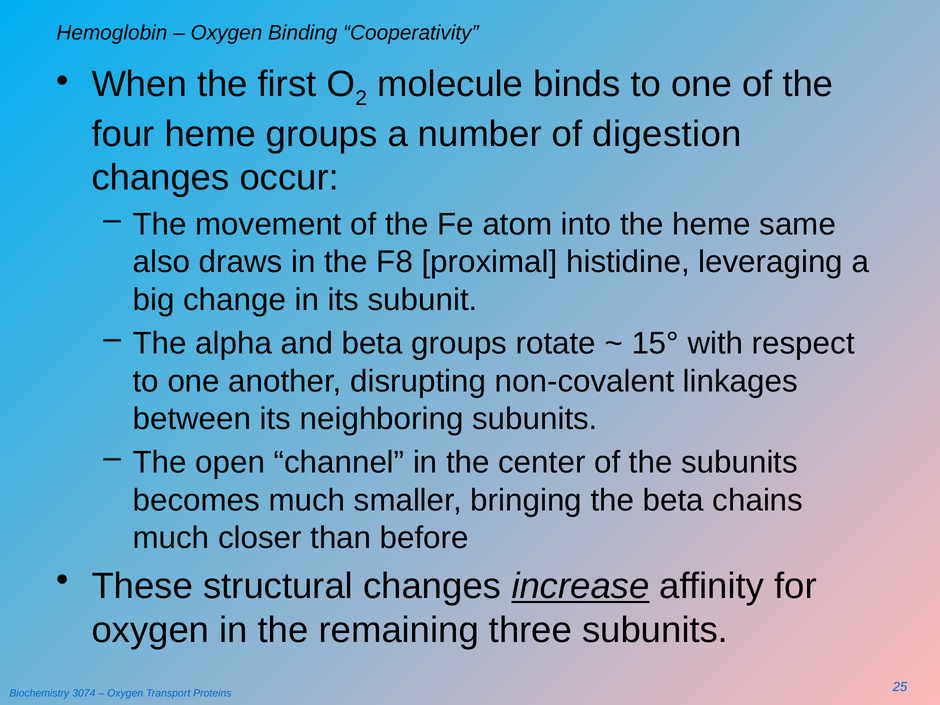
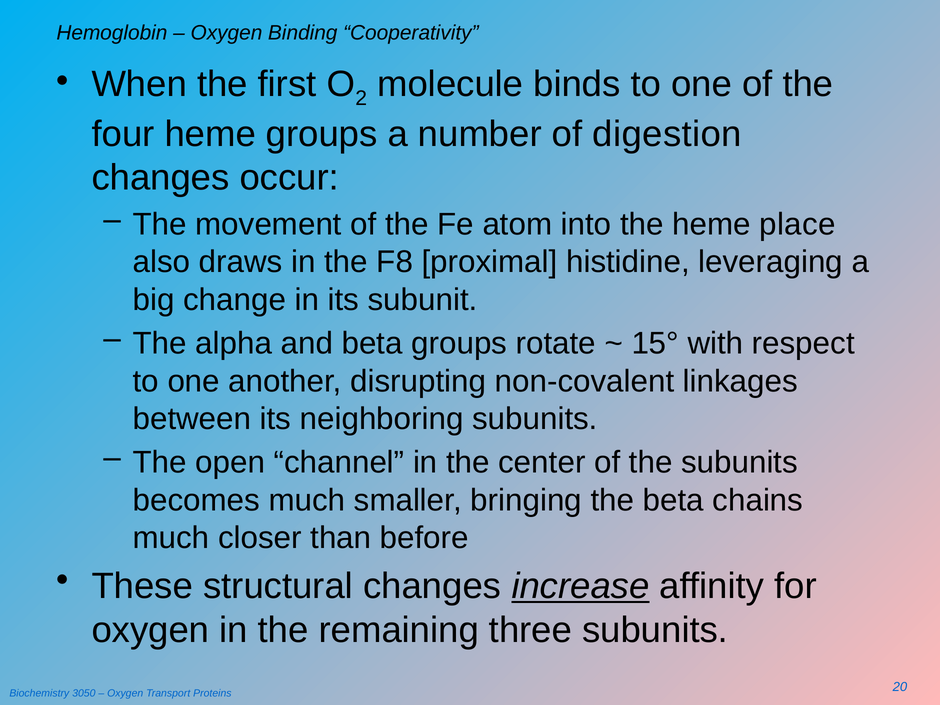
same: same -> place
3074: 3074 -> 3050
25: 25 -> 20
